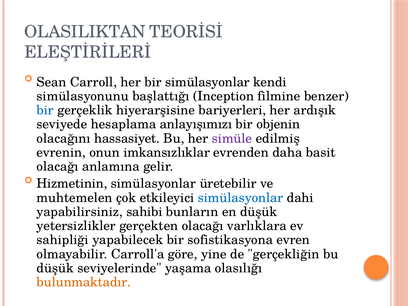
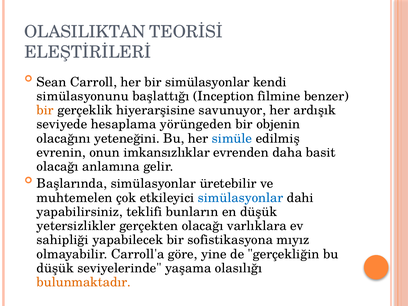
bir at (45, 110) colour: blue -> orange
bariyerleri: bariyerleri -> savunuyor
anlayışımızı: anlayışımızı -> yörüngeden
hassasiyet: hassasiyet -> yeteneğini
simüle colour: purple -> blue
Hizmetinin: Hizmetinin -> Başlarında
sahibi: sahibi -> teklifi
evren: evren -> mıyız
